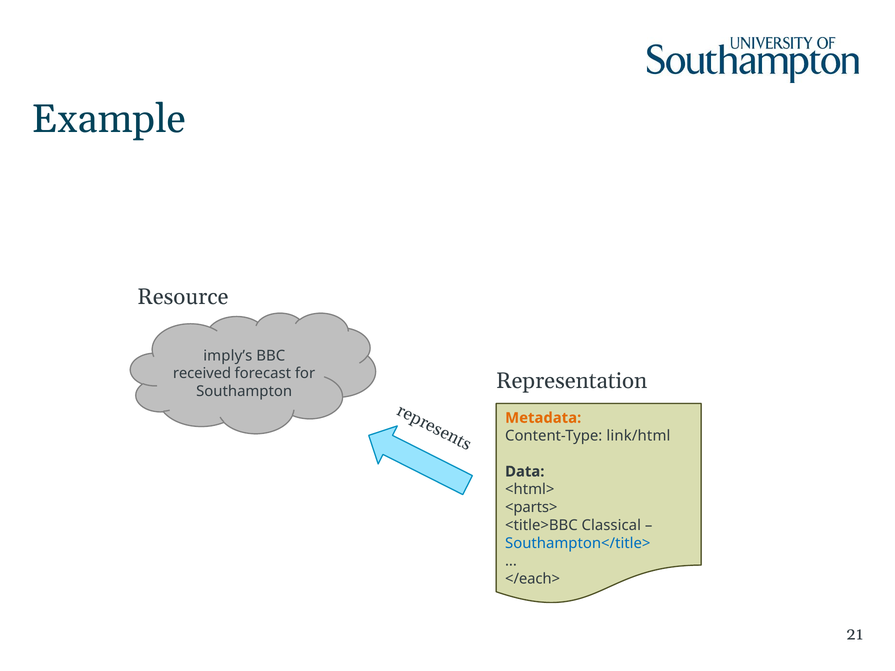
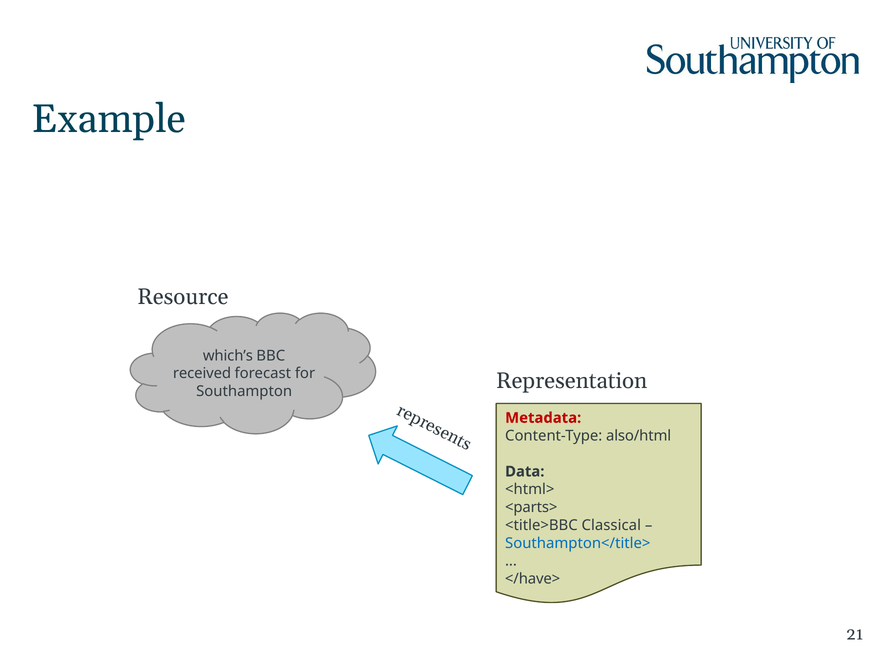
imply’s: imply’s -> which’s
Metadata colour: orange -> red
link/html: link/html -> also/html
</each>: </each> -> </have>
